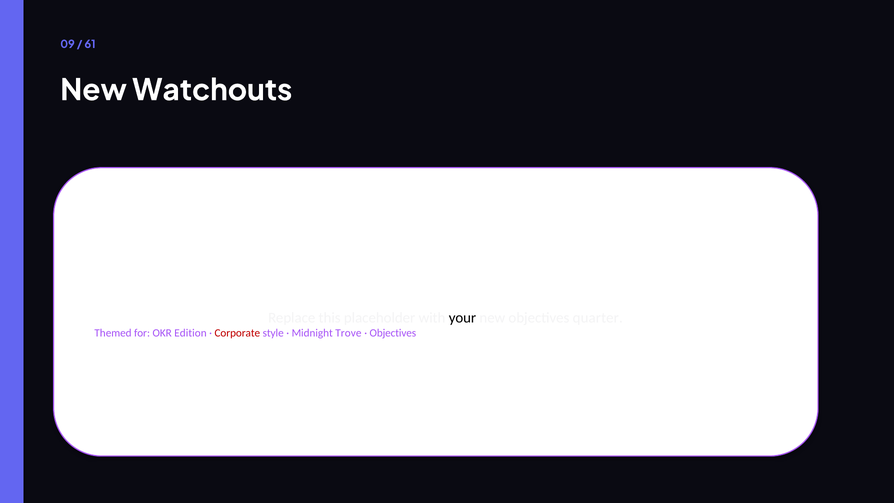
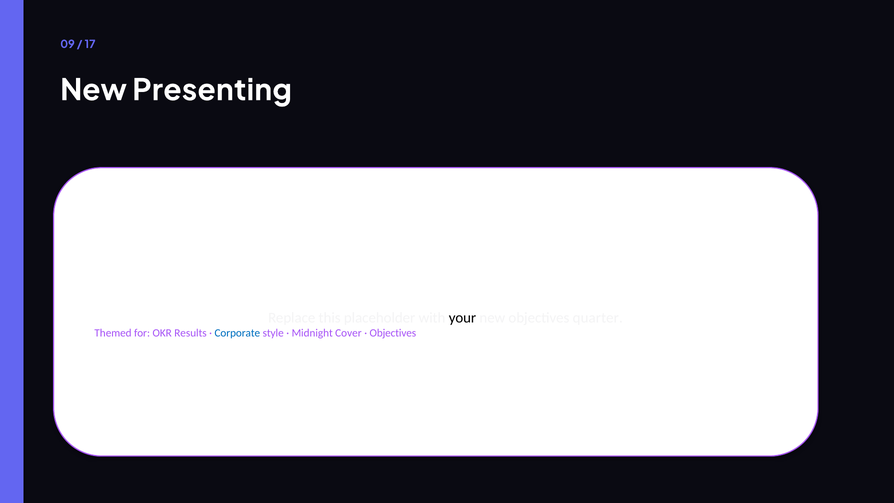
61: 61 -> 17
Watchouts: Watchouts -> Presenting
Edition: Edition -> Results
Corporate colour: red -> blue
Trove: Trove -> Cover
